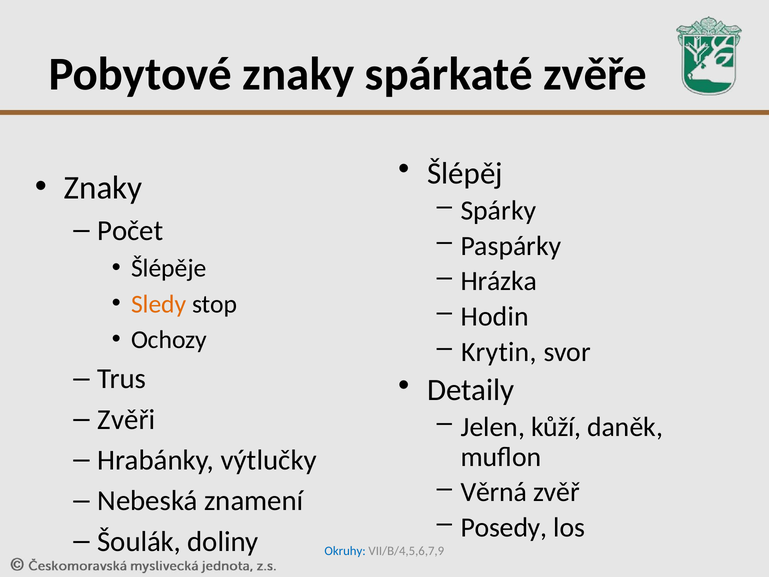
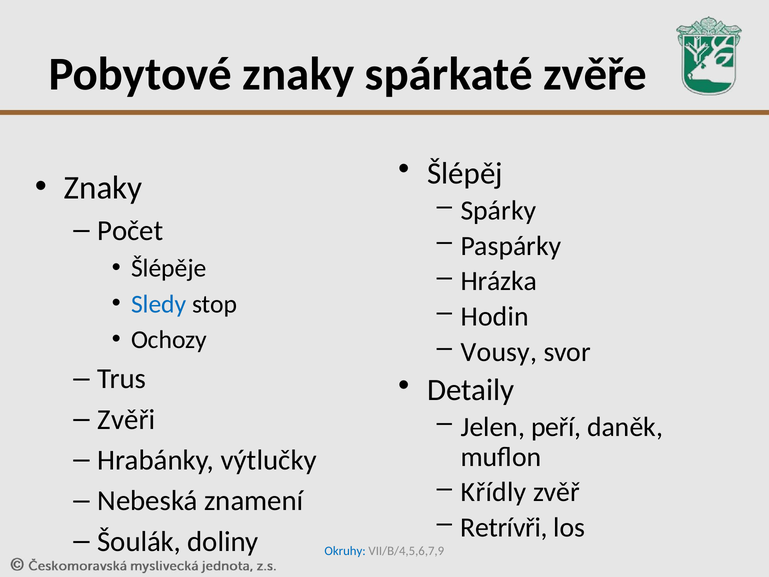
Sledy colour: orange -> blue
Krytin: Krytin -> Vousy
kůží: kůží -> peří
Věrná: Věrná -> Křídly
Posedy: Posedy -> Retrívři
